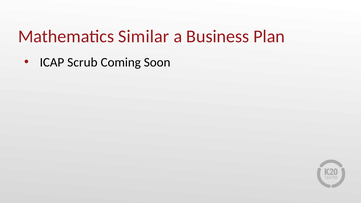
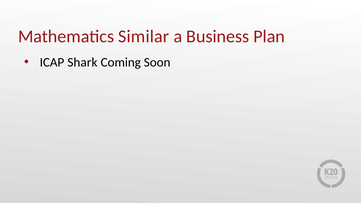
Scrub: Scrub -> Shark
